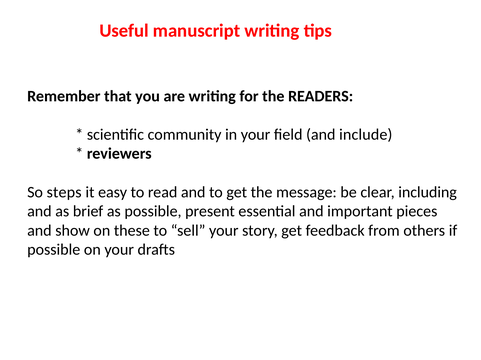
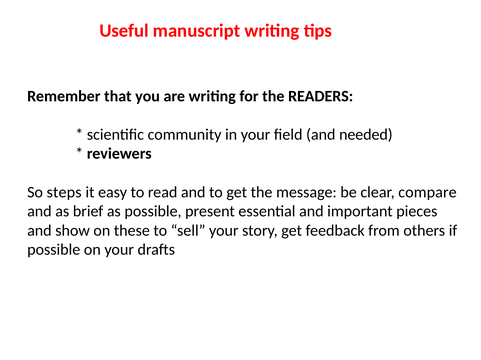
include: include -> needed
including: including -> compare
